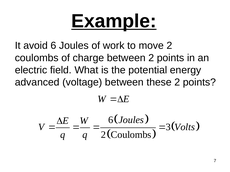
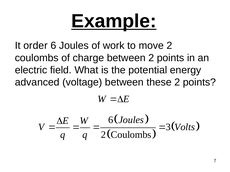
avoid: avoid -> order
